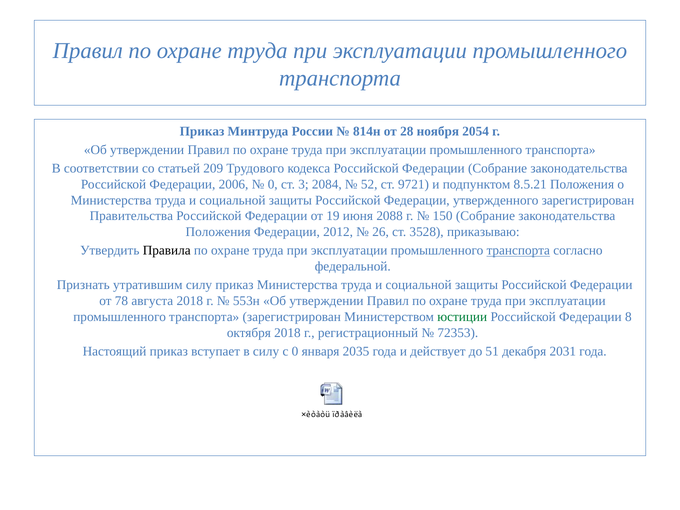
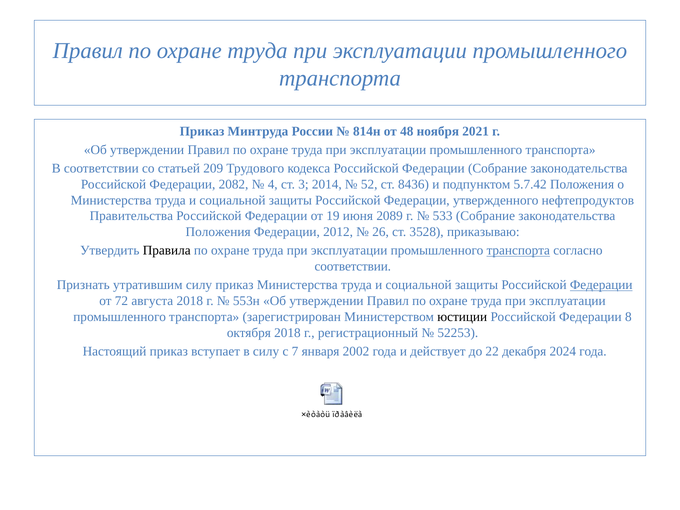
28: 28 -> 48
2054: 2054 -> 2021
2006: 2006 -> 2082
0 at (273, 184): 0 -> 4
2084: 2084 -> 2014
9721: 9721 -> 8436
8.5.21: 8.5.21 -> 5.7.42
утвержденного зарегистрирован: зарегистрирован -> нефтепродуктов
2088: 2088 -> 2089
150: 150 -> 533
федеральной at (353, 266): федеральной -> соответствии
Федерации at (601, 285) underline: none -> present
78: 78 -> 72
юстиции colour: green -> black
72353: 72353 -> 52253
с 0: 0 -> 7
2035: 2035 -> 2002
51: 51 -> 22
2031: 2031 -> 2024
